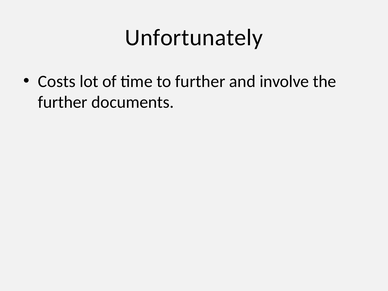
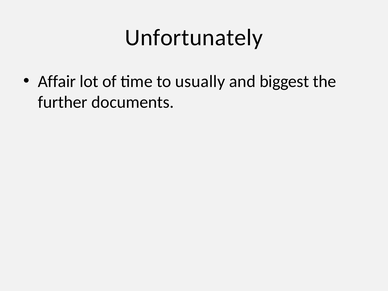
Costs: Costs -> Affair
to further: further -> usually
involve: involve -> biggest
